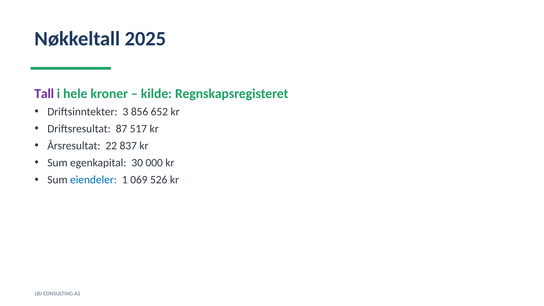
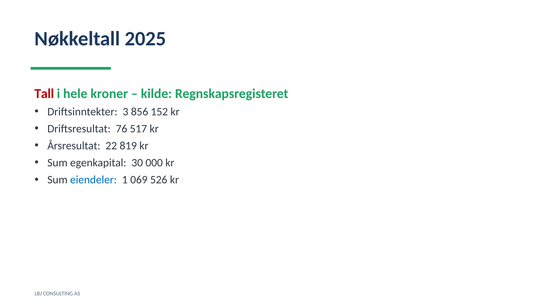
Tall colour: purple -> red
652: 652 -> 152
87: 87 -> 76
837: 837 -> 819
